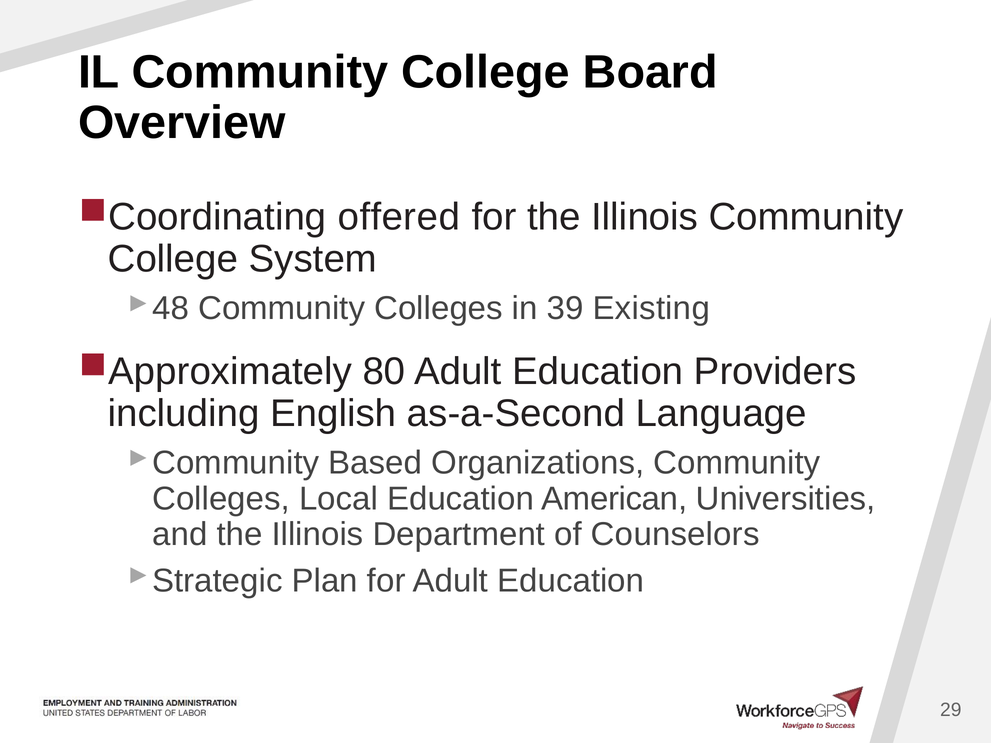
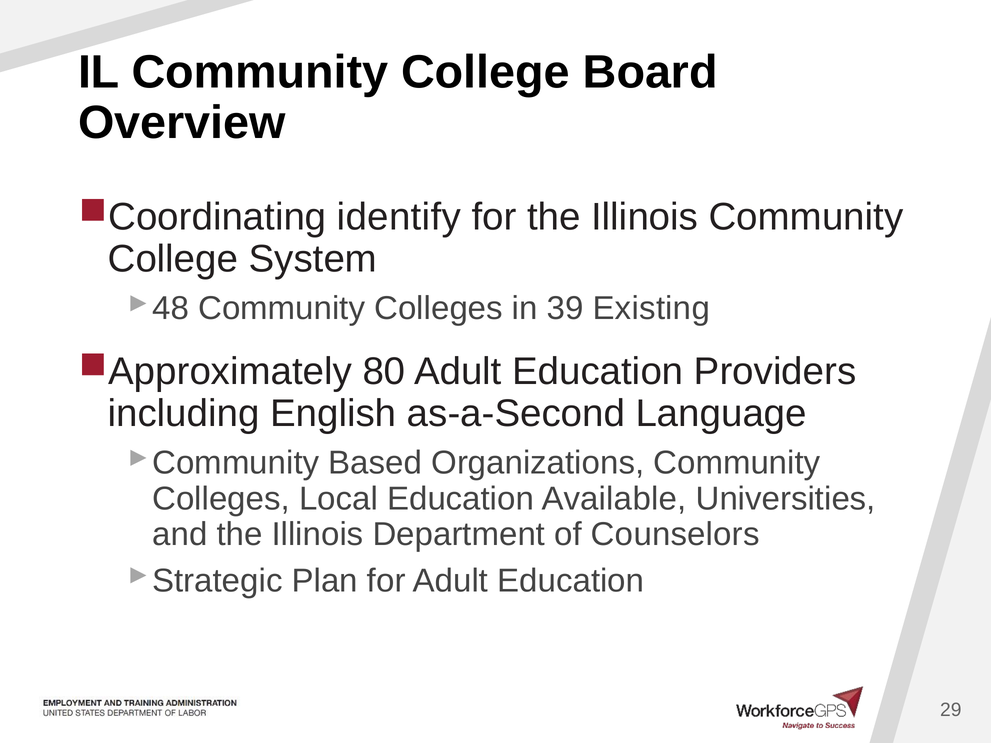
offered: offered -> identify
American: American -> Available
